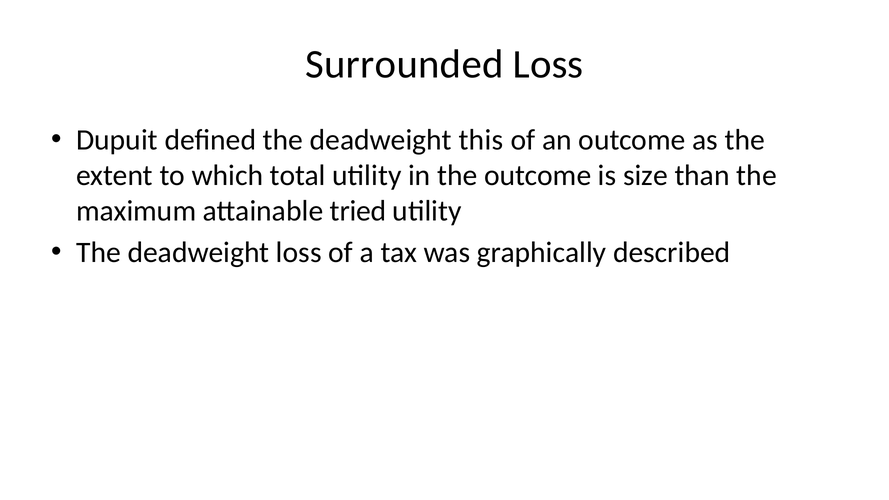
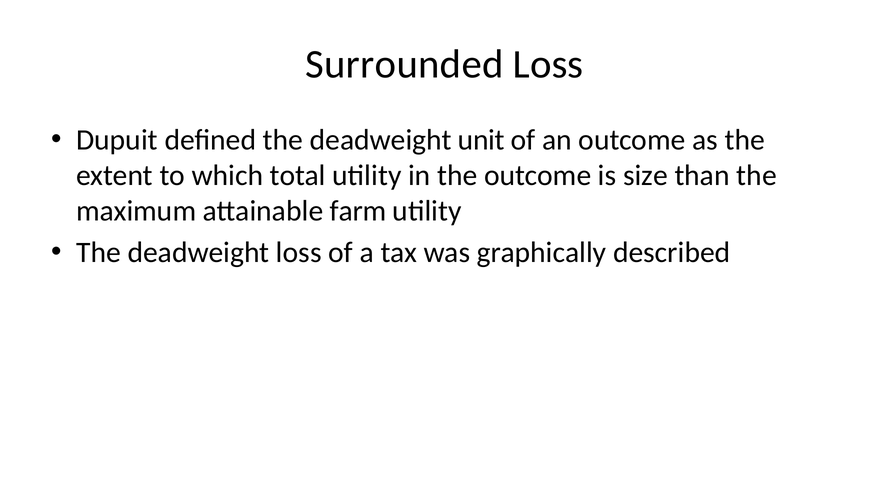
this: this -> unit
tried: tried -> farm
